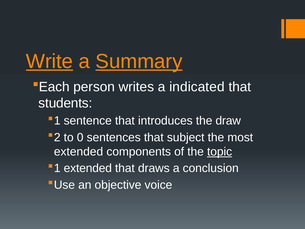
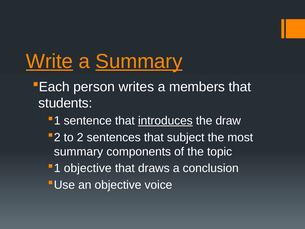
indicated: indicated -> members
introduces underline: none -> present
0: 0 -> 2
extended at (79, 152): extended -> summary
topic underline: present -> none
extended at (88, 168): extended -> objective
